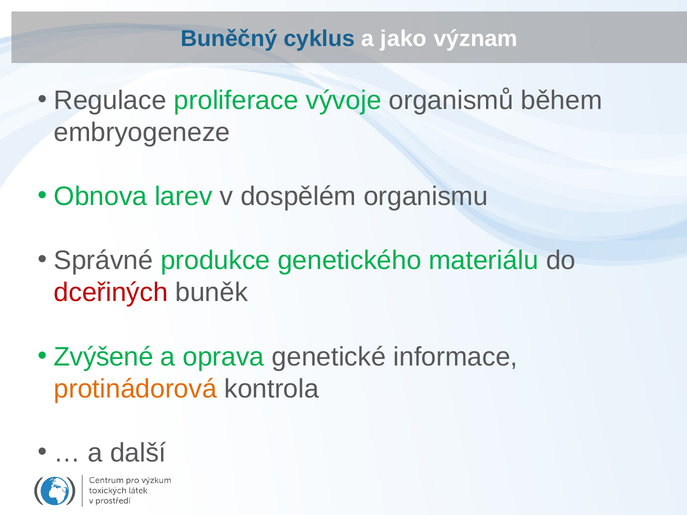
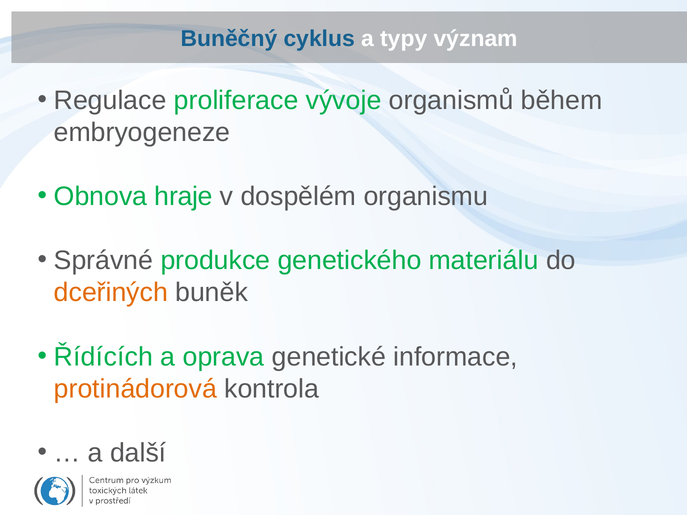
jako: jako -> typy
larev: larev -> hraje
dceřiných colour: red -> orange
Zvýšené: Zvýšené -> Řídících
